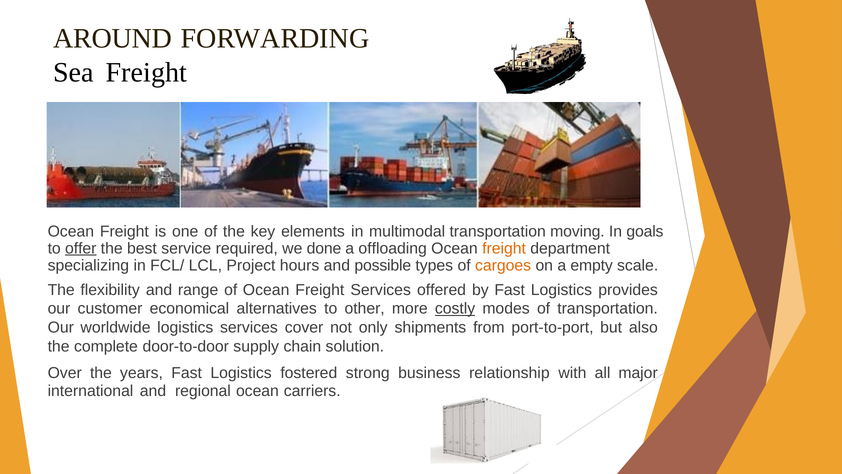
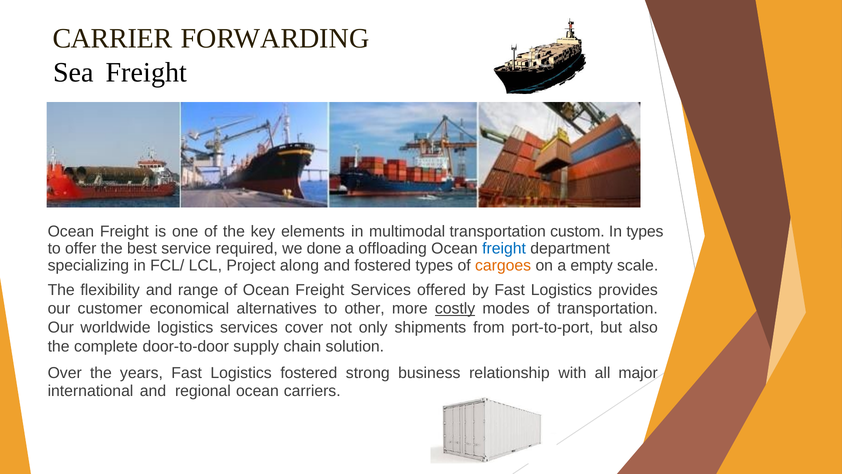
AROUND: AROUND -> CARRIER
moving: moving -> custom
In goals: goals -> types
offer underline: present -> none
freight at (504, 248) colour: orange -> blue
hours: hours -> along
and possible: possible -> fostered
